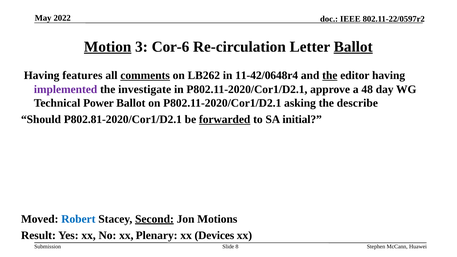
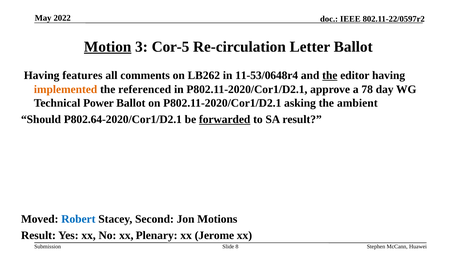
Cor-6: Cor-6 -> Cor-5
Ballot at (353, 47) underline: present -> none
comments underline: present -> none
11-42/0648r4: 11-42/0648r4 -> 11-53/0648r4
implemented colour: purple -> orange
investigate: investigate -> referenced
48: 48 -> 78
describe: describe -> ambient
P802.81-2020/Cor1/D2.1: P802.81-2020/Cor1/D2.1 -> P802.64-2020/Cor1/D2.1
SA initial: initial -> result
Second underline: present -> none
Devices: Devices -> Jerome
